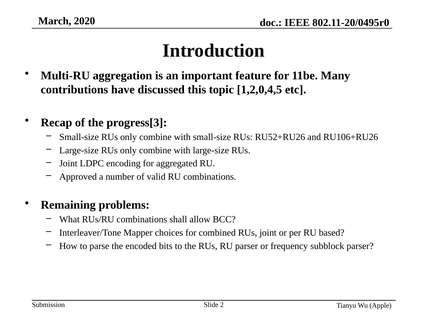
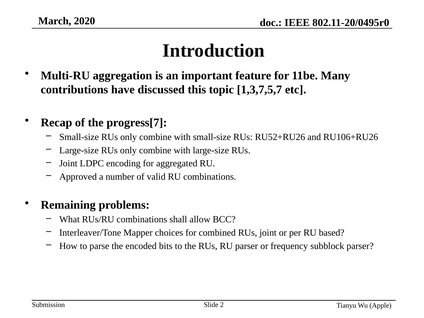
1,2,0,4,5: 1,2,0,4,5 -> 1,3,7,5,7
progress[3: progress[3 -> progress[7
